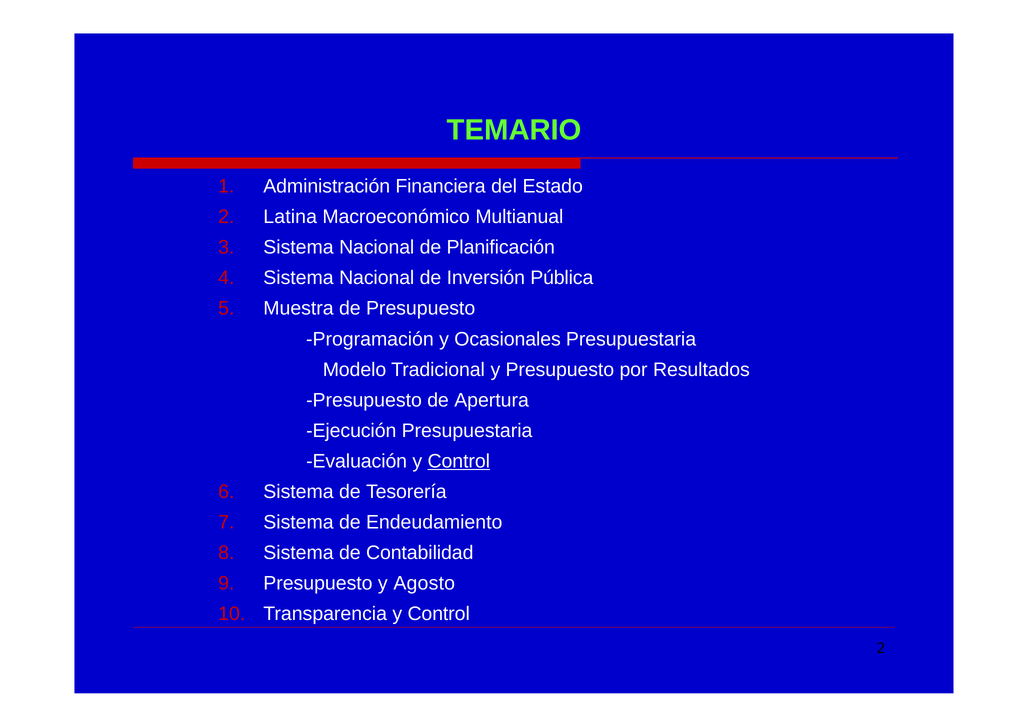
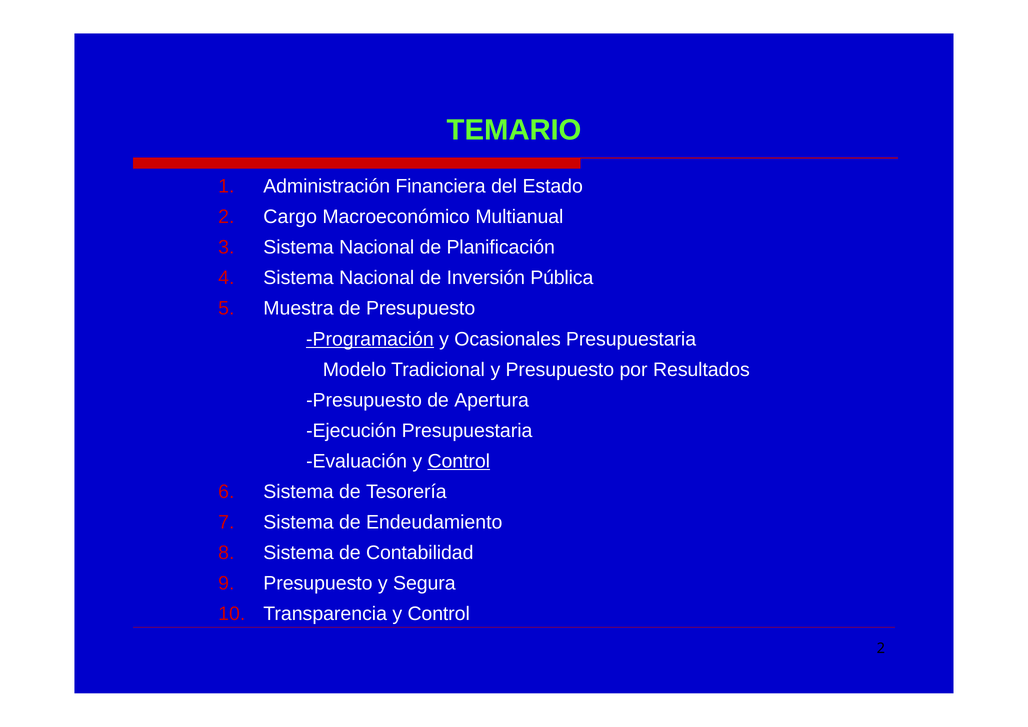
Latina: Latina -> Cargo
Programación underline: none -> present
Agosto: Agosto -> Segura
